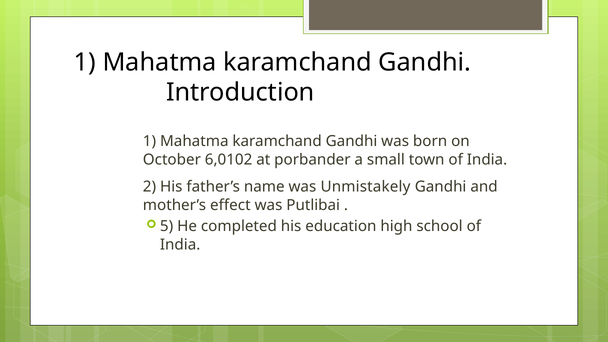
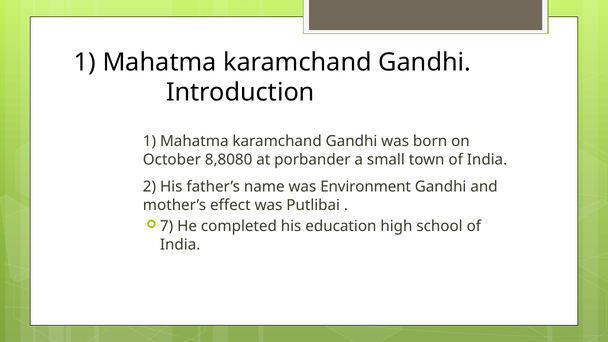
6,0102: 6,0102 -> 8,8080
Unmistakely: Unmistakely -> Environment
5: 5 -> 7
